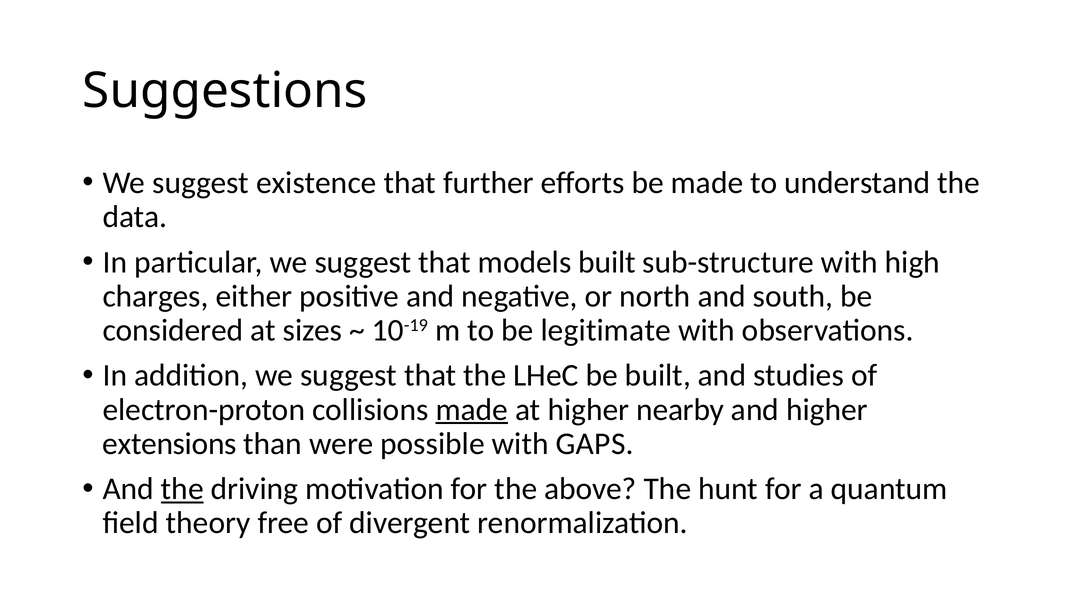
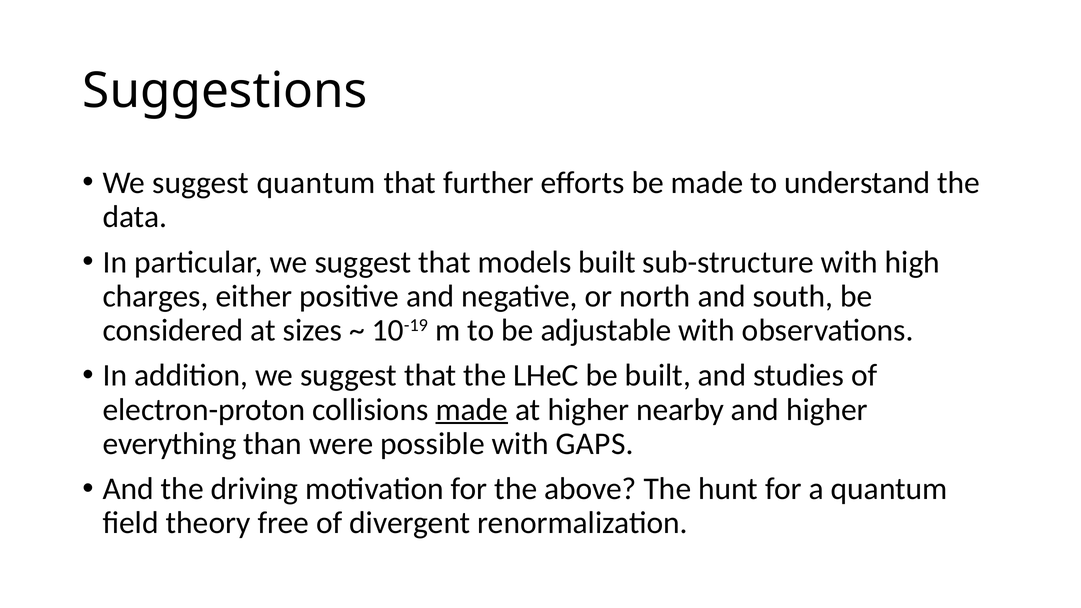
suggest existence: existence -> quantum
legitimate: legitimate -> adjustable
extensions: extensions -> everything
the at (182, 489) underline: present -> none
